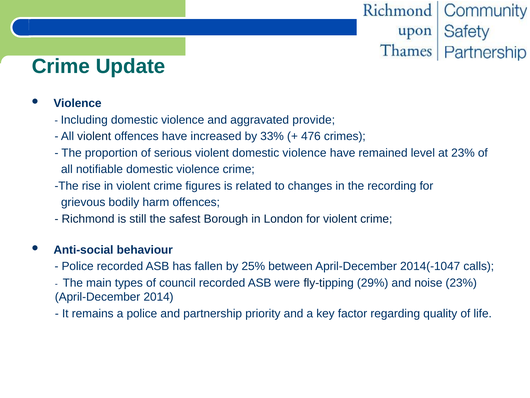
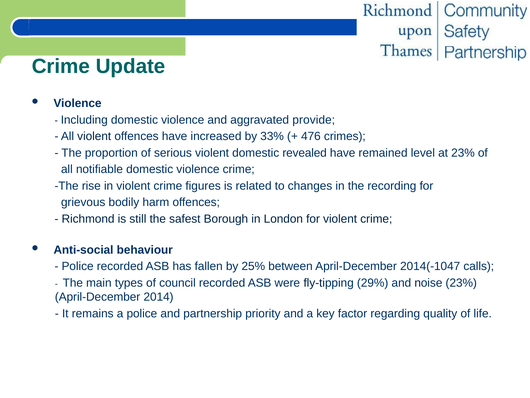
violent domestic violence: violence -> revealed
